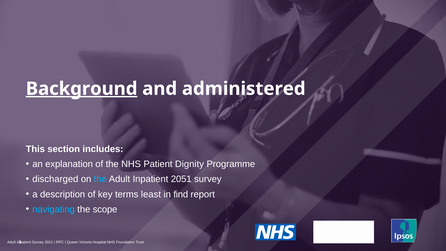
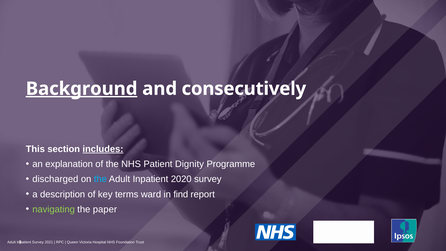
administered: administered -> consecutively
includes underline: none -> present
2051: 2051 -> 2020
least: least -> ward
navigating colour: light blue -> light green
scope: scope -> paper
